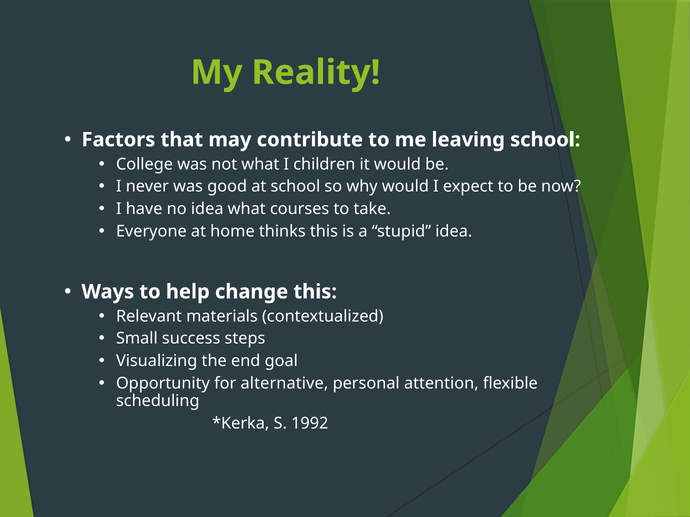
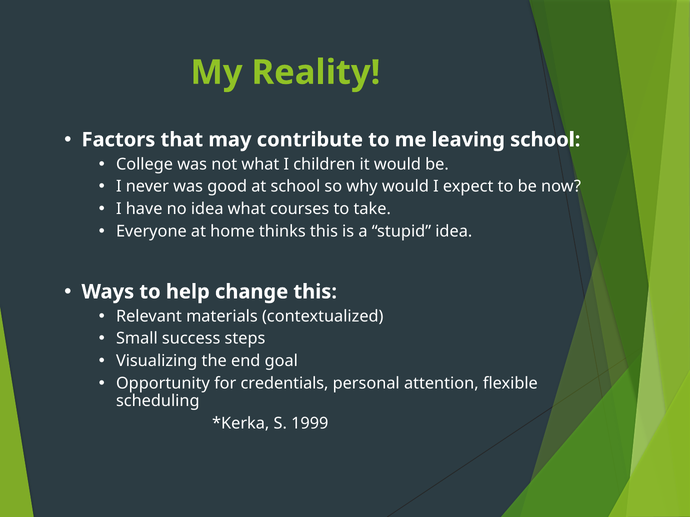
alternative: alternative -> credentials
1992: 1992 -> 1999
